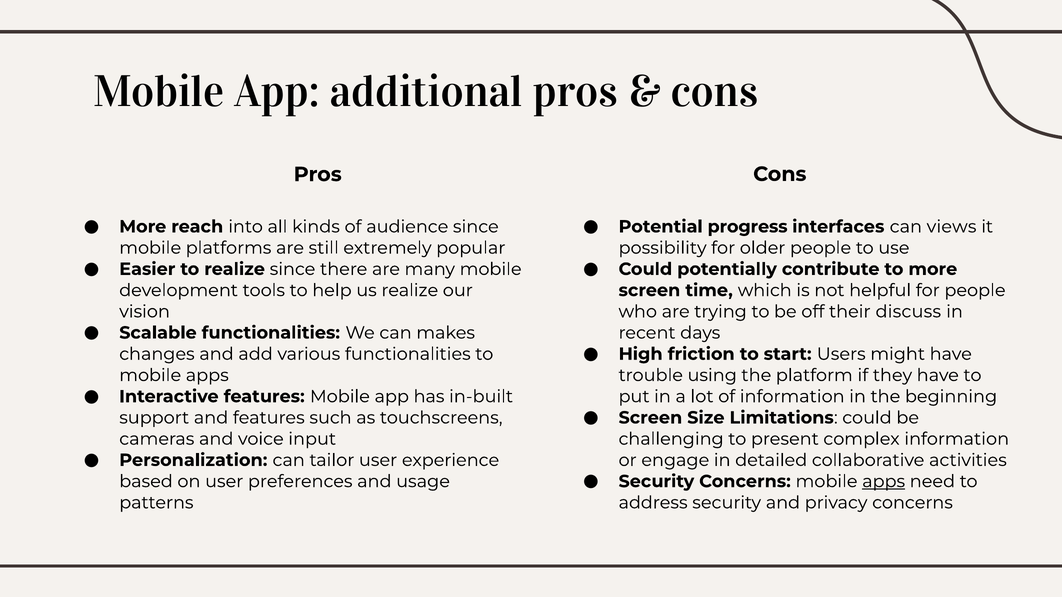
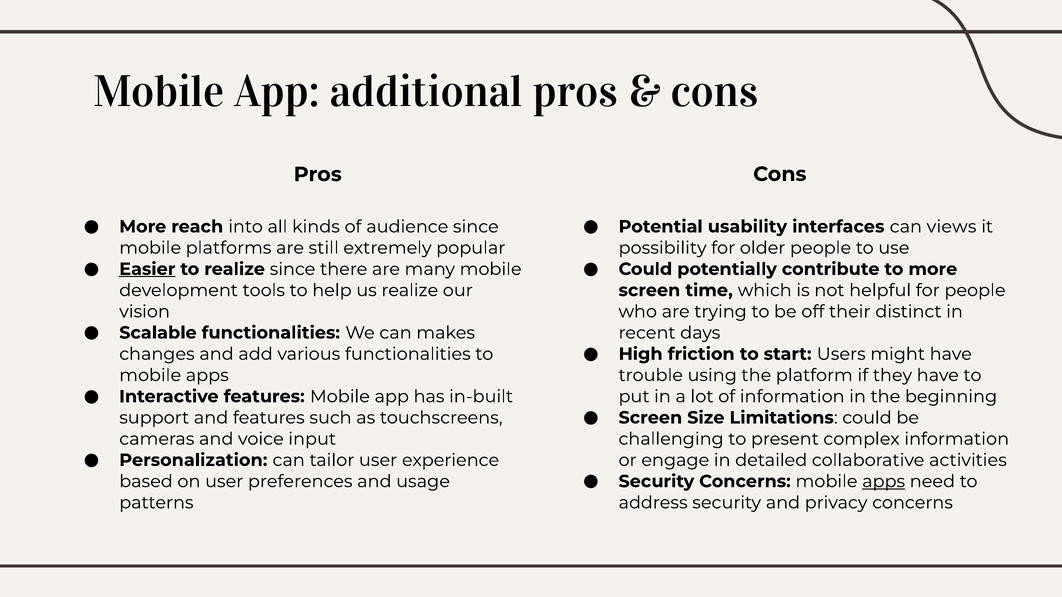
progress: progress -> usability
Easier underline: none -> present
discuss: discuss -> distinct
